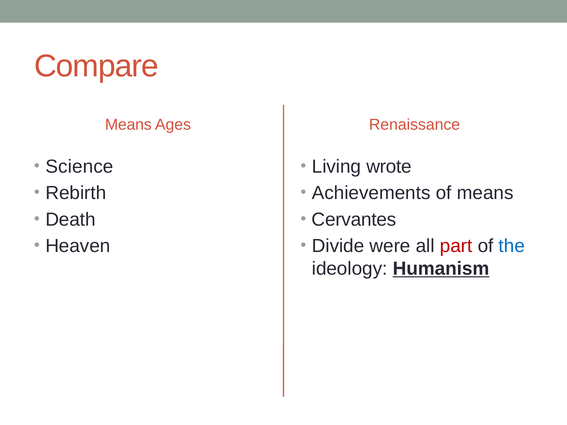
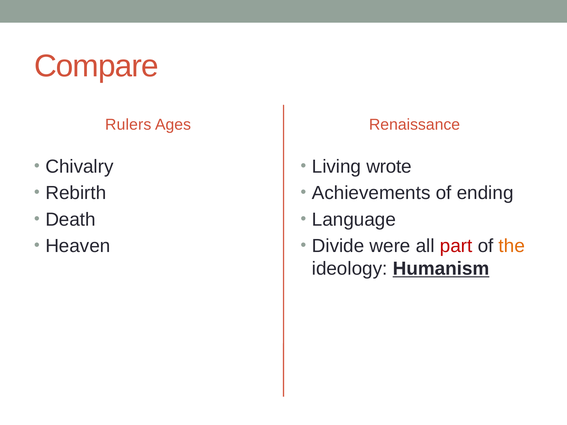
Means at (128, 125): Means -> Rulers
Science: Science -> Chivalry
of means: means -> ending
Cervantes: Cervantes -> Language
the colour: blue -> orange
